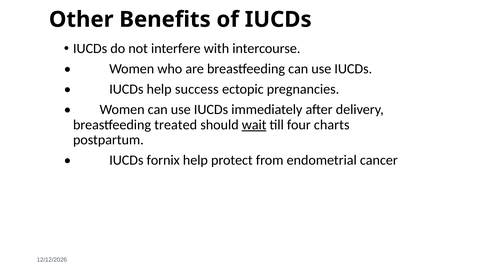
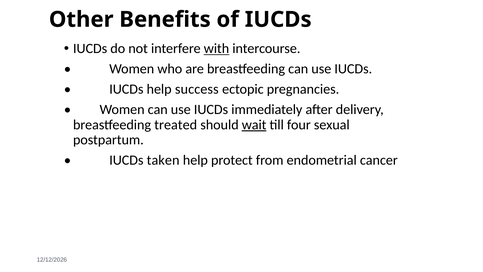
with underline: none -> present
charts: charts -> sexual
fornix: fornix -> taken
